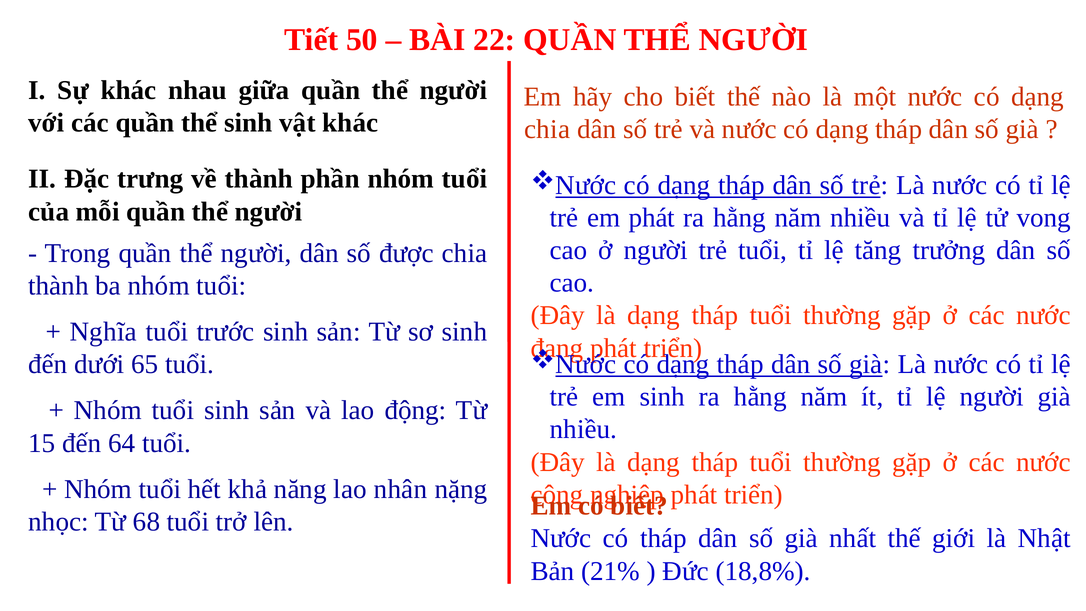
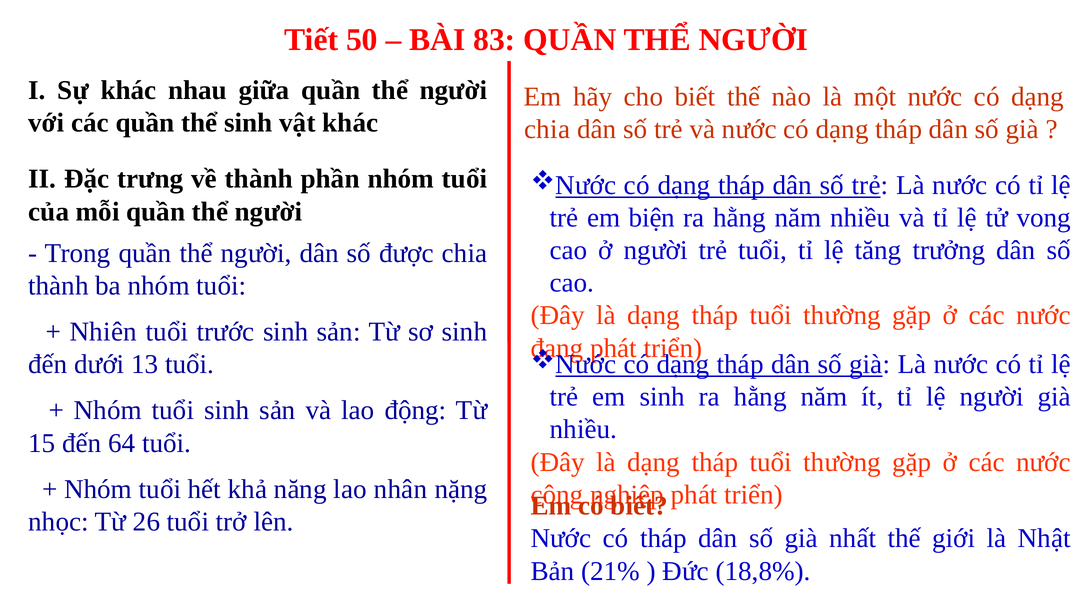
22: 22 -> 83
em phát: phát -> biện
Nghĩa: Nghĩa -> Nhiên
65: 65 -> 13
68: 68 -> 26
